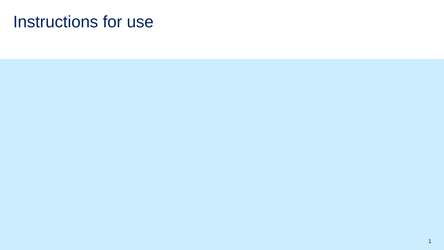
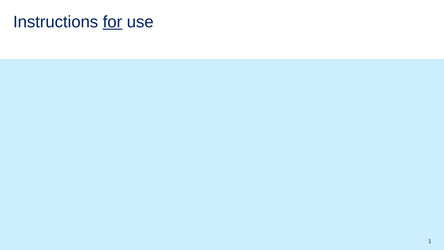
for underline: none -> present
